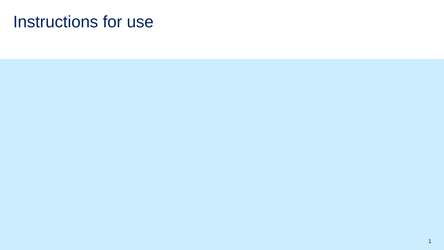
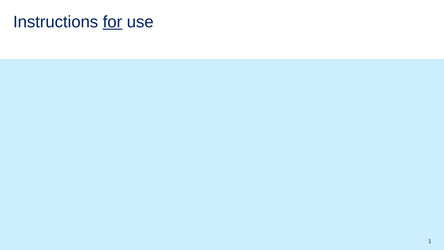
for underline: none -> present
